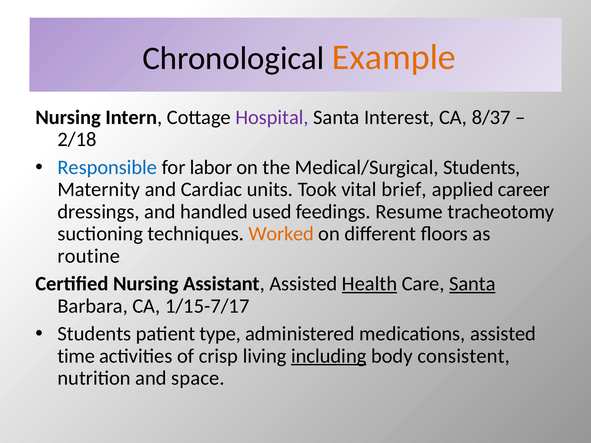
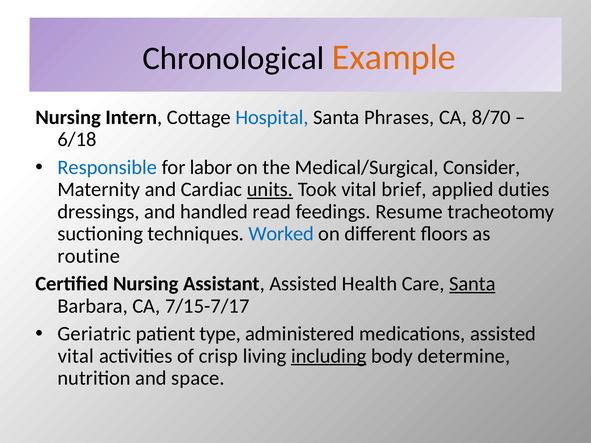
Hospital colour: purple -> blue
Interest: Interest -> Phrases
8/37: 8/37 -> 8/70
2/18: 2/18 -> 6/18
Medical/Surgical Students: Students -> Consider
units underline: none -> present
career: career -> duties
used: used -> read
Worked colour: orange -> blue
Health underline: present -> none
1/15-7/17: 1/15-7/17 -> 7/15-7/17
Students at (94, 334): Students -> Geriatric
time at (76, 356): time -> vital
consistent: consistent -> determine
